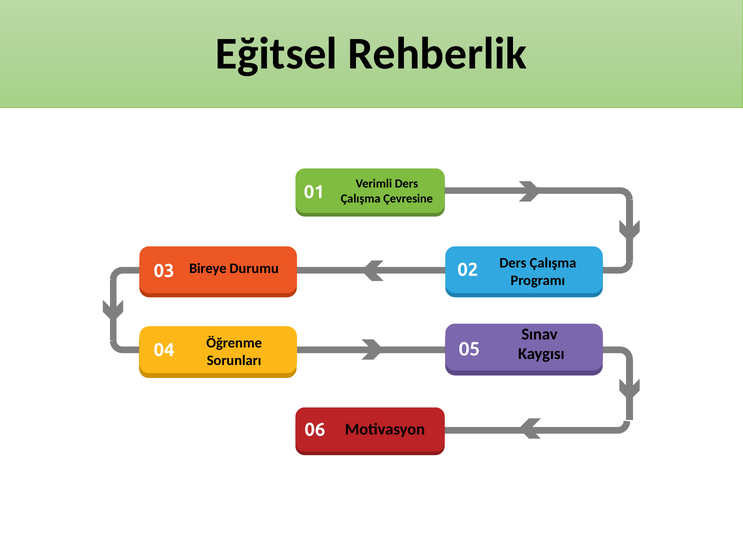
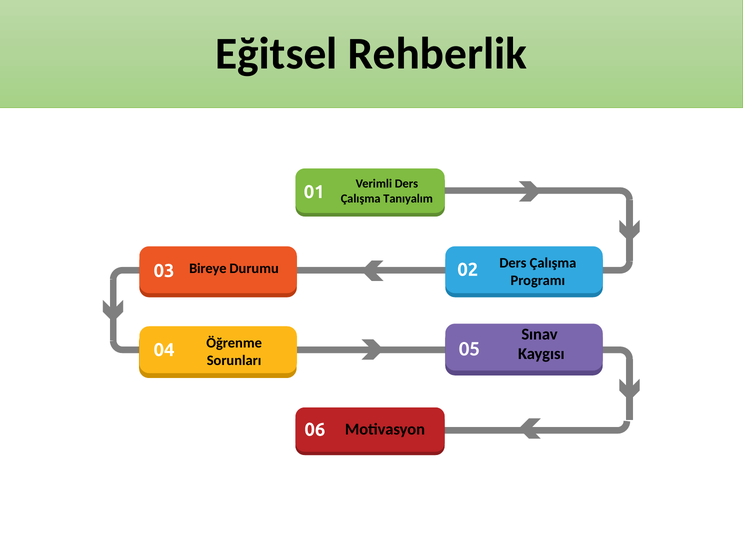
Çevresine: Çevresine -> Tanıyalım
